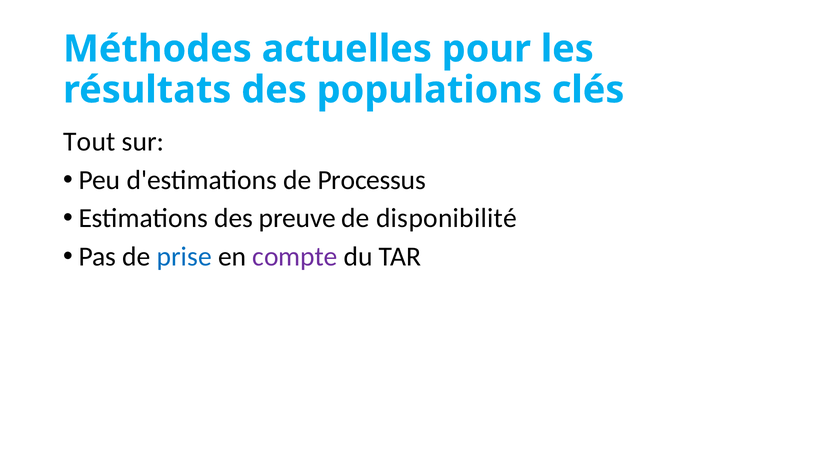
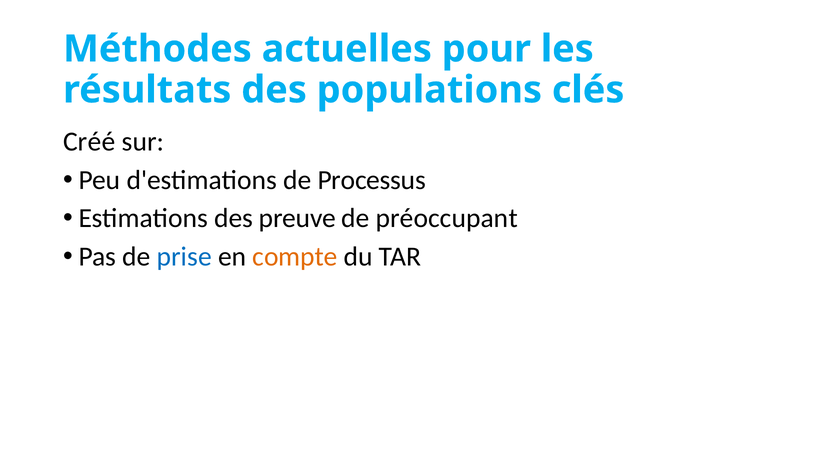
Tout: Tout -> Créé
disponibilité: disponibilité -> préoccupant
compte colour: purple -> orange
